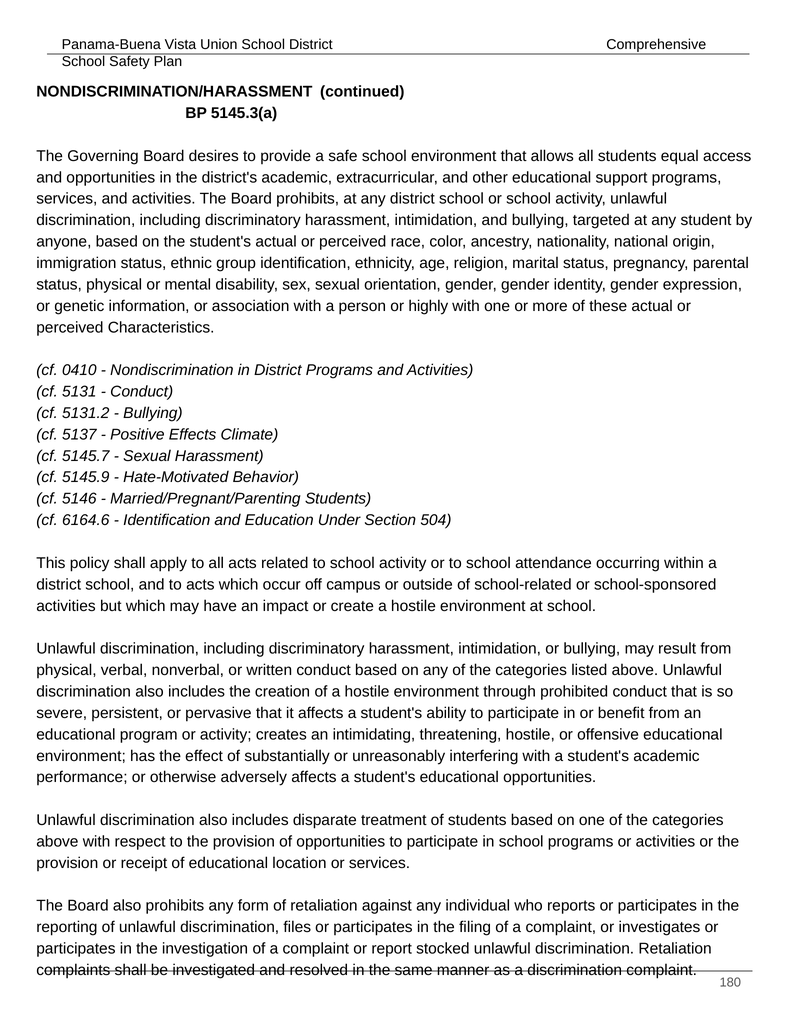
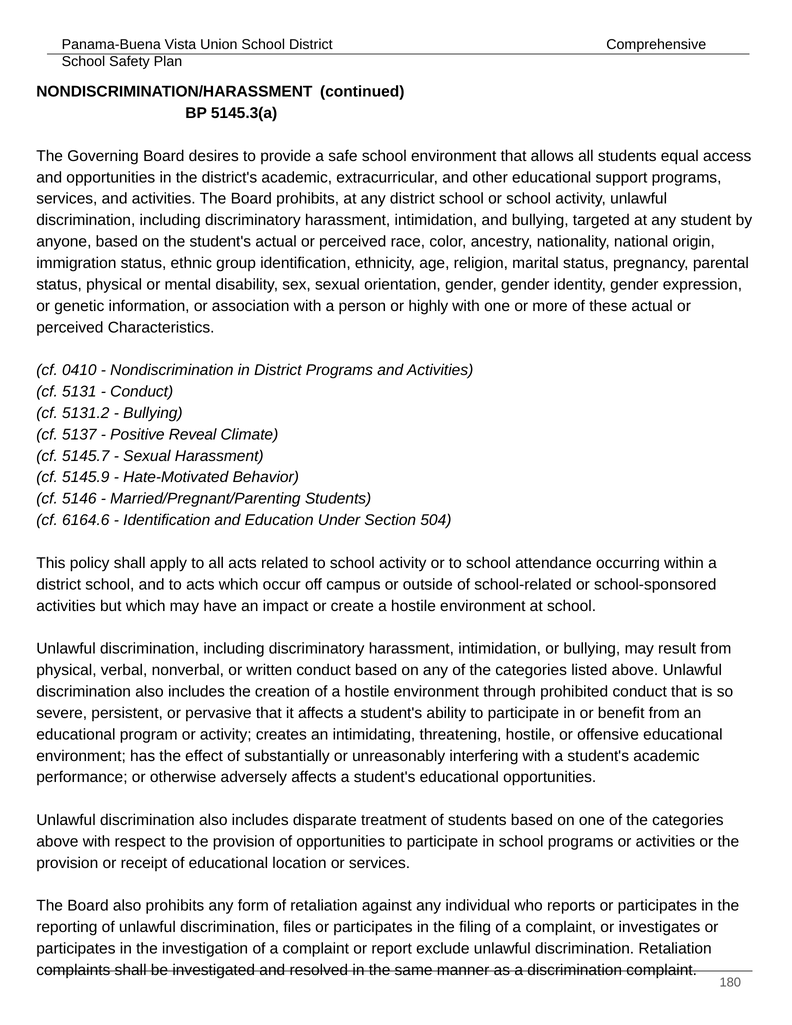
Effects: Effects -> Reveal
stocked: stocked -> exclude
